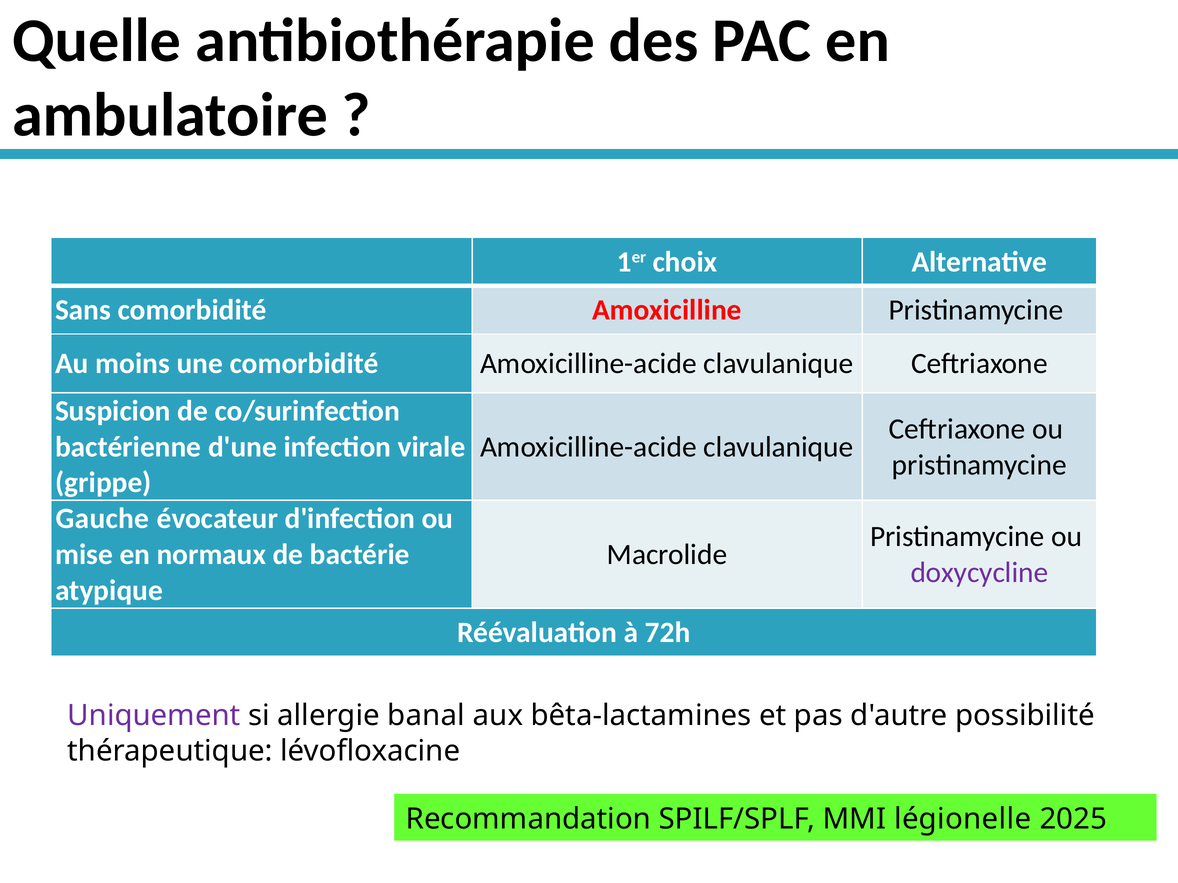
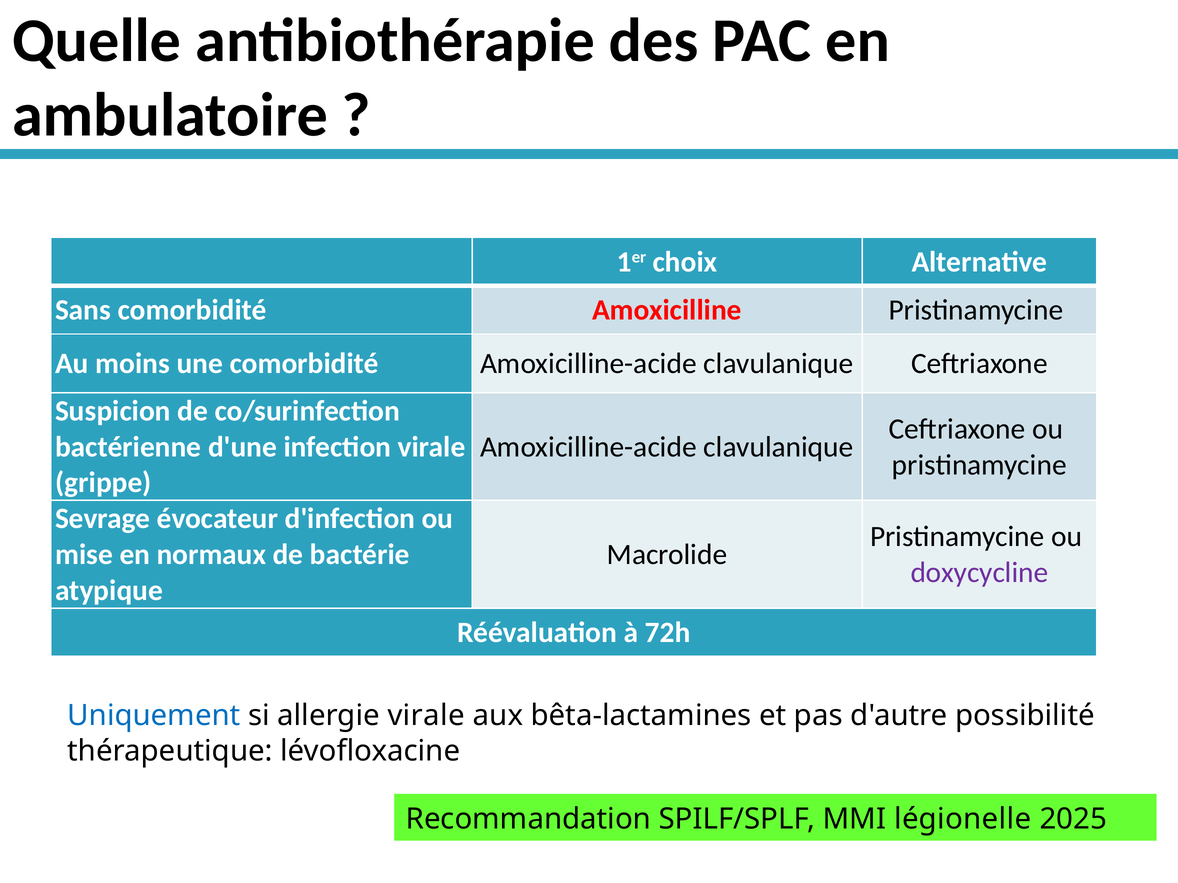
Gauche: Gauche -> Sevrage
Uniquement colour: purple -> blue
allergie banal: banal -> virale
